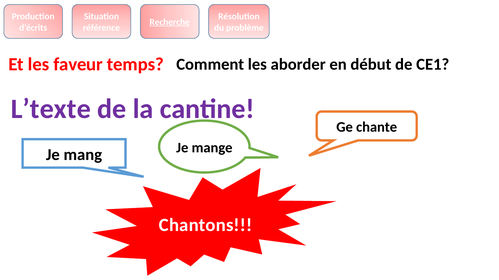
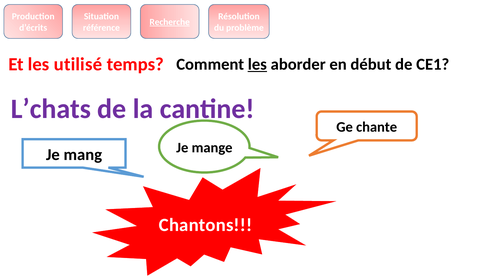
faveur: faveur -> utilisé
les at (257, 65) underline: none -> present
L’texte: L’texte -> L’chats
